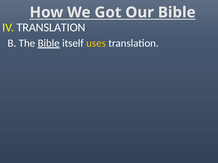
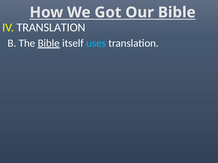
uses colour: yellow -> light blue
